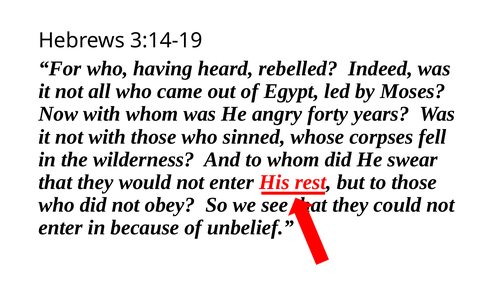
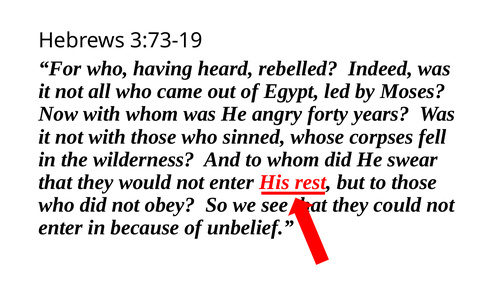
3:14-19: 3:14-19 -> 3:73-19
